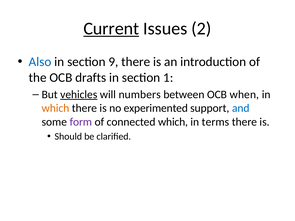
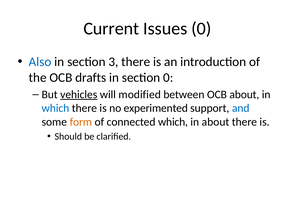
Current underline: present -> none
Issues 2: 2 -> 0
9: 9 -> 3
section 1: 1 -> 0
numbers: numbers -> modified
OCB when: when -> about
which at (56, 108) colour: orange -> blue
form colour: purple -> orange
in terms: terms -> about
